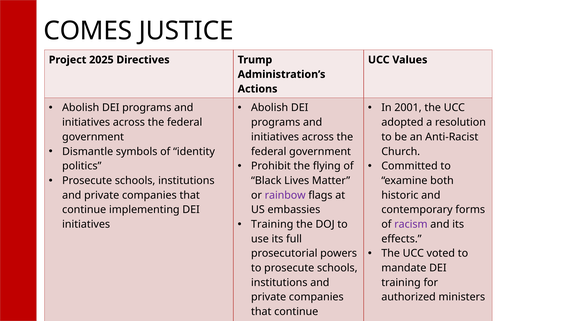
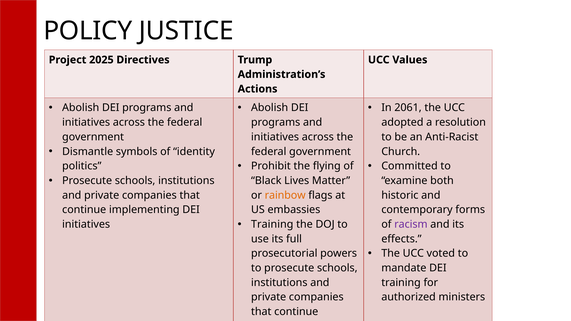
COMES: COMES -> POLICY
2001: 2001 -> 2061
rainbow colour: purple -> orange
